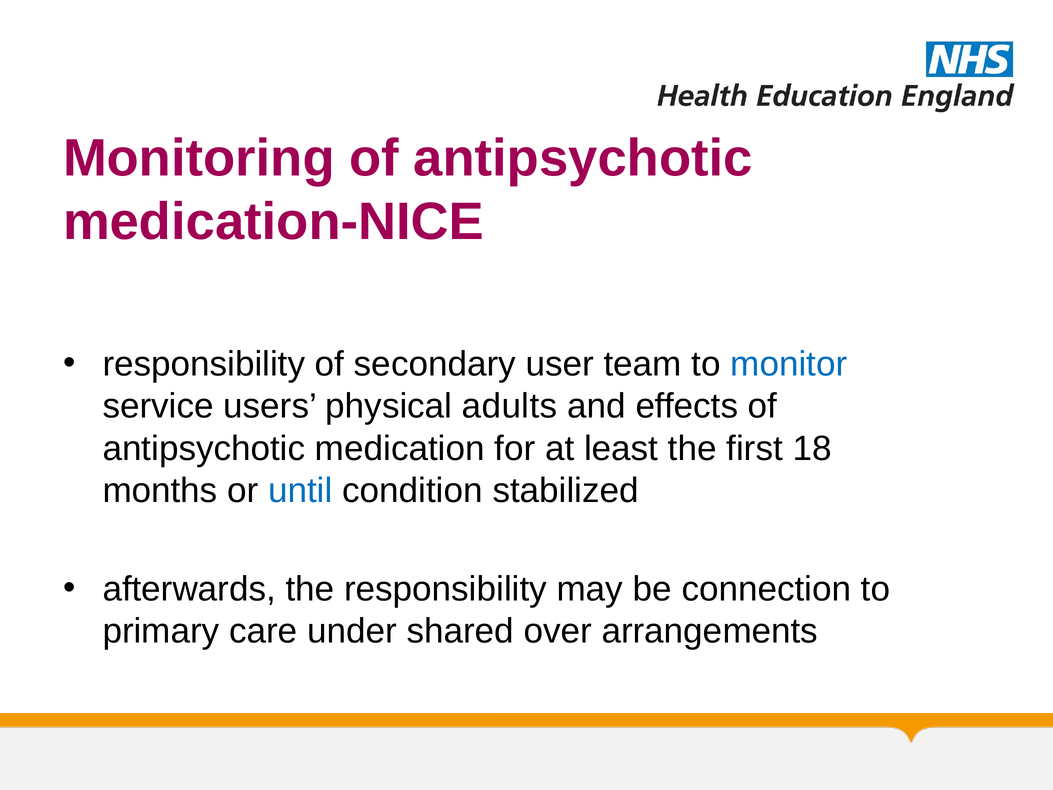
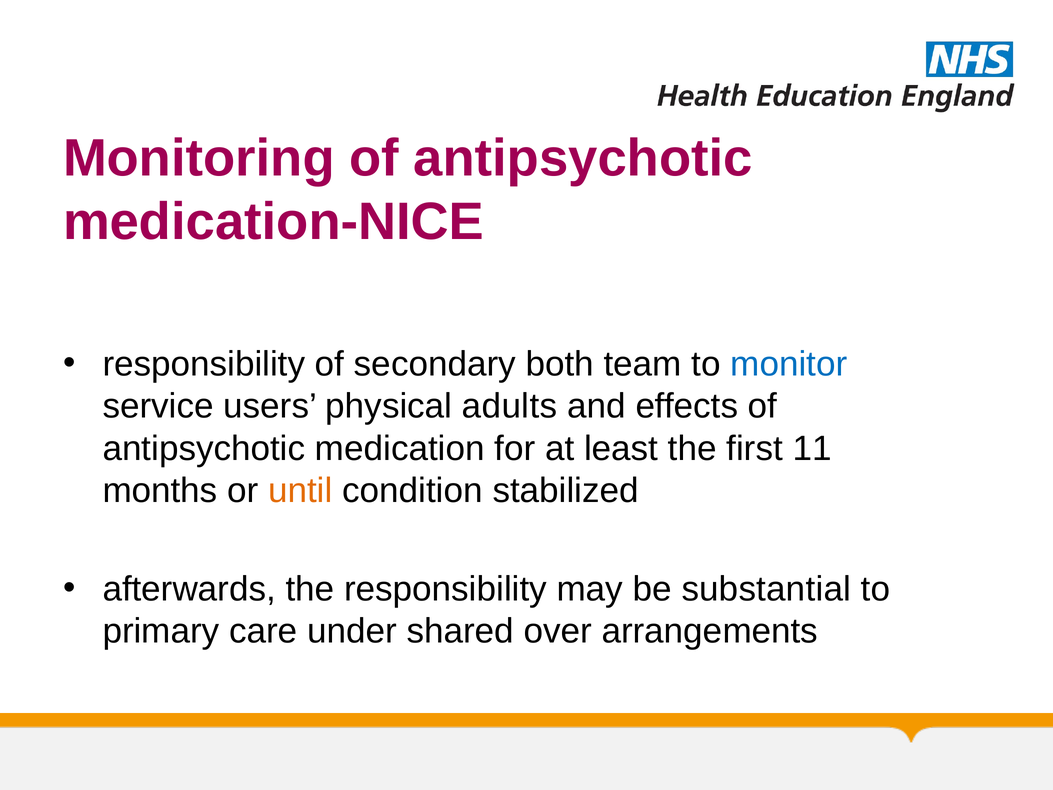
user: user -> both
18: 18 -> 11
until colour: blue -> orange
connection: connection -> substantial
